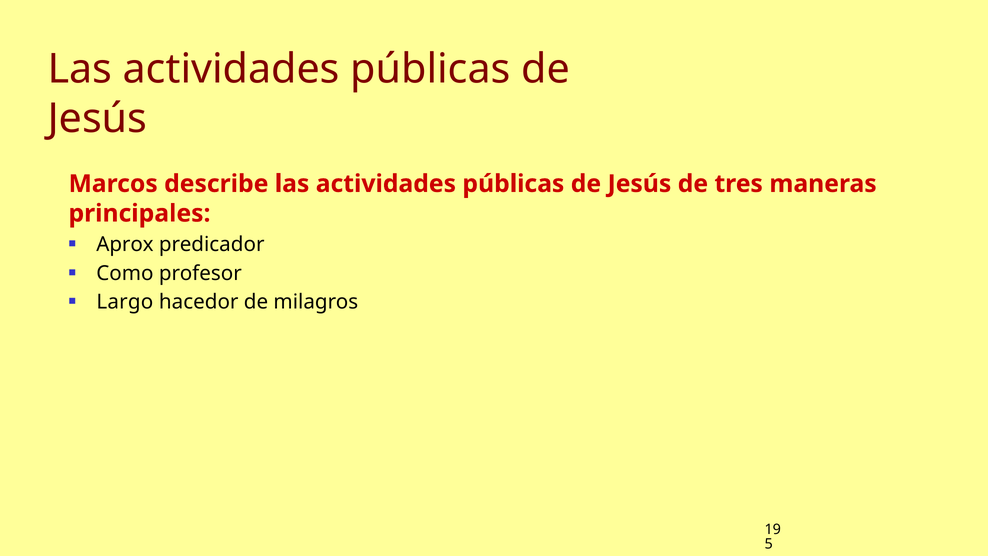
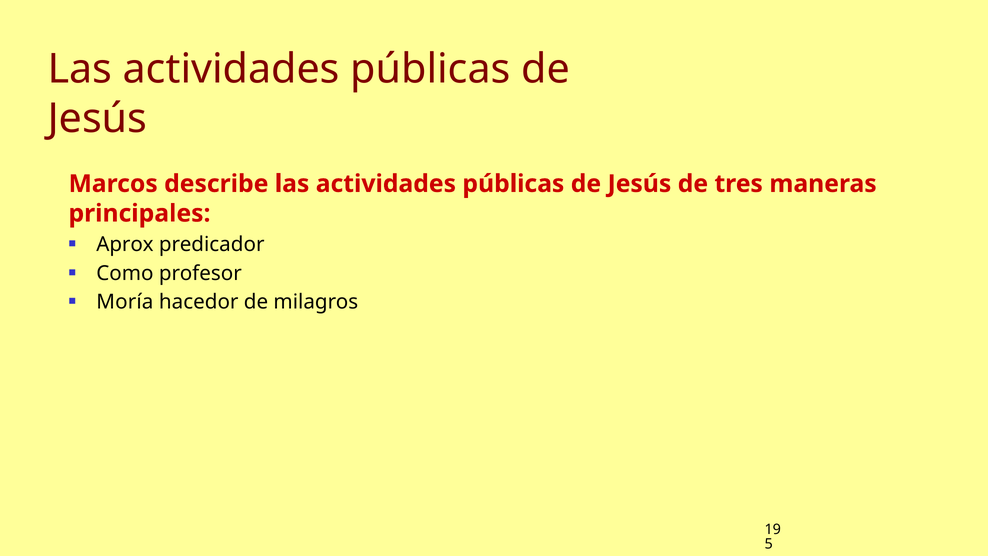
Largo: Largo -> Moría
